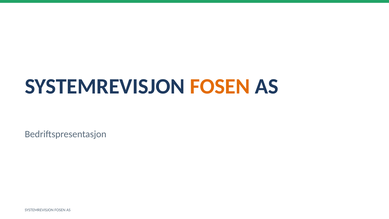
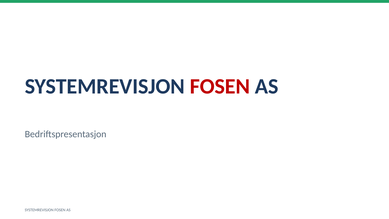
FOSEN at (220, 86) colour: orange -> red
